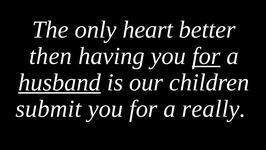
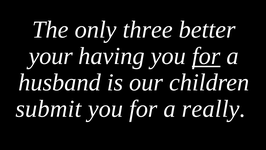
heart: heart -> three
then: then -> your
husband underline: present -> none
